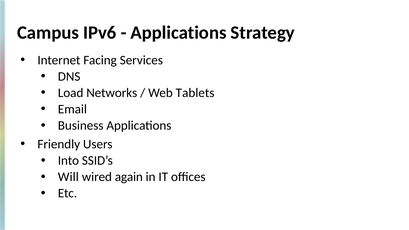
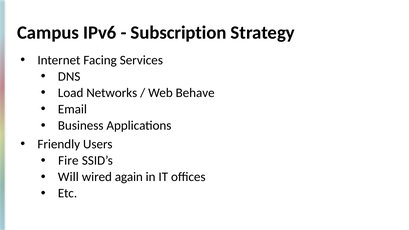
Applications at (179, 33): Applications -> Subscription
Tablets: Tablets -> Behave
Into: Into -> Fire
